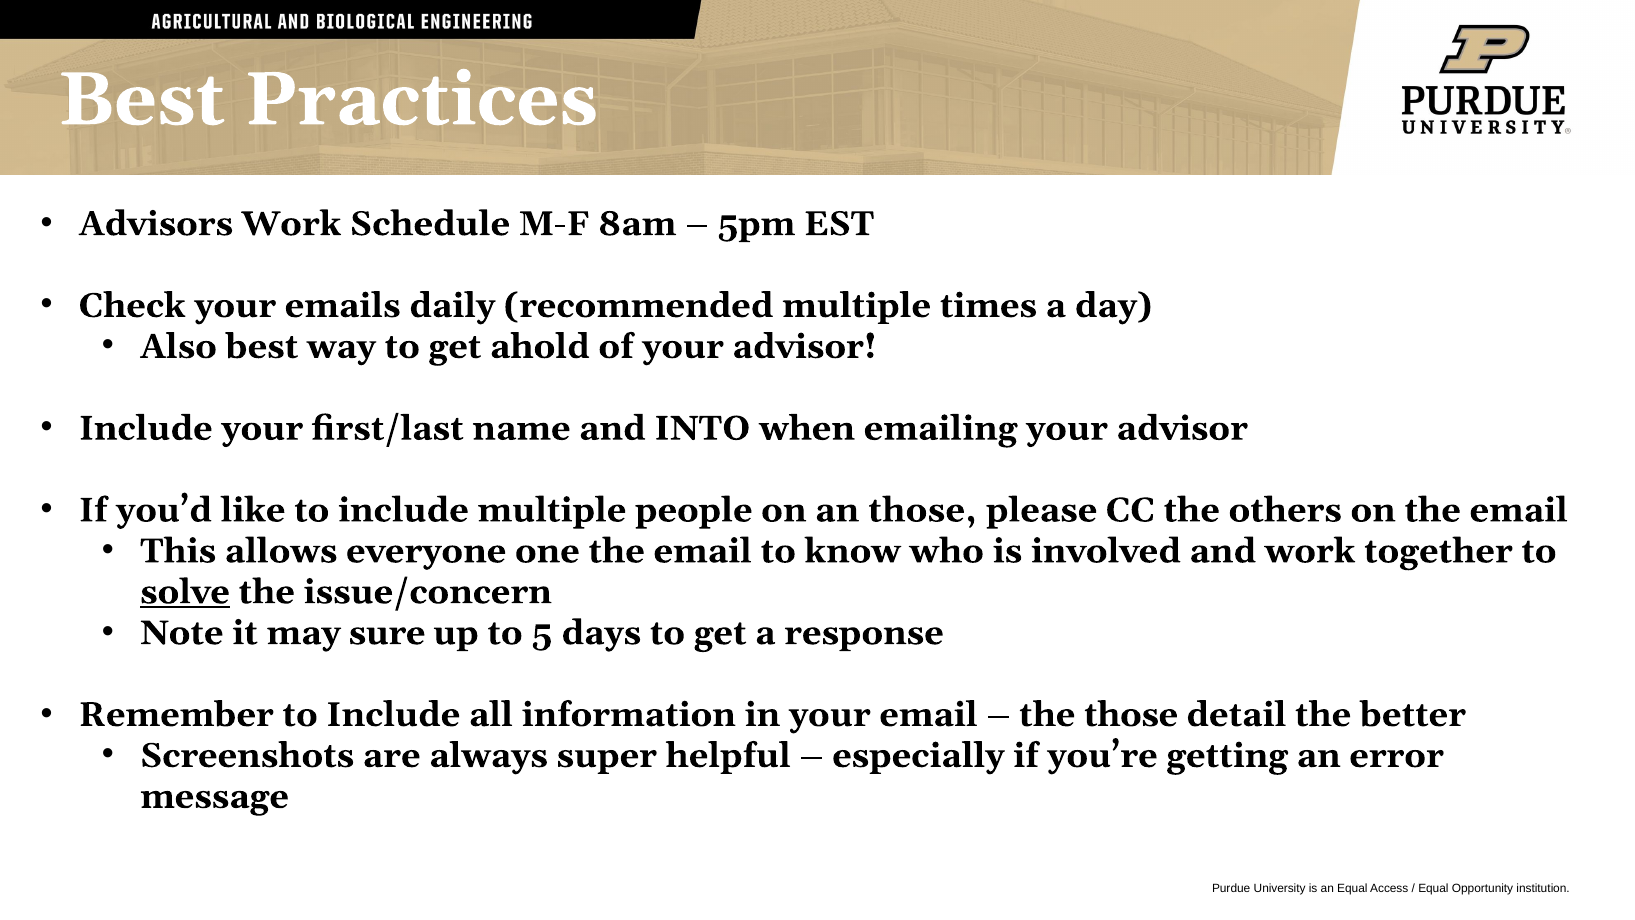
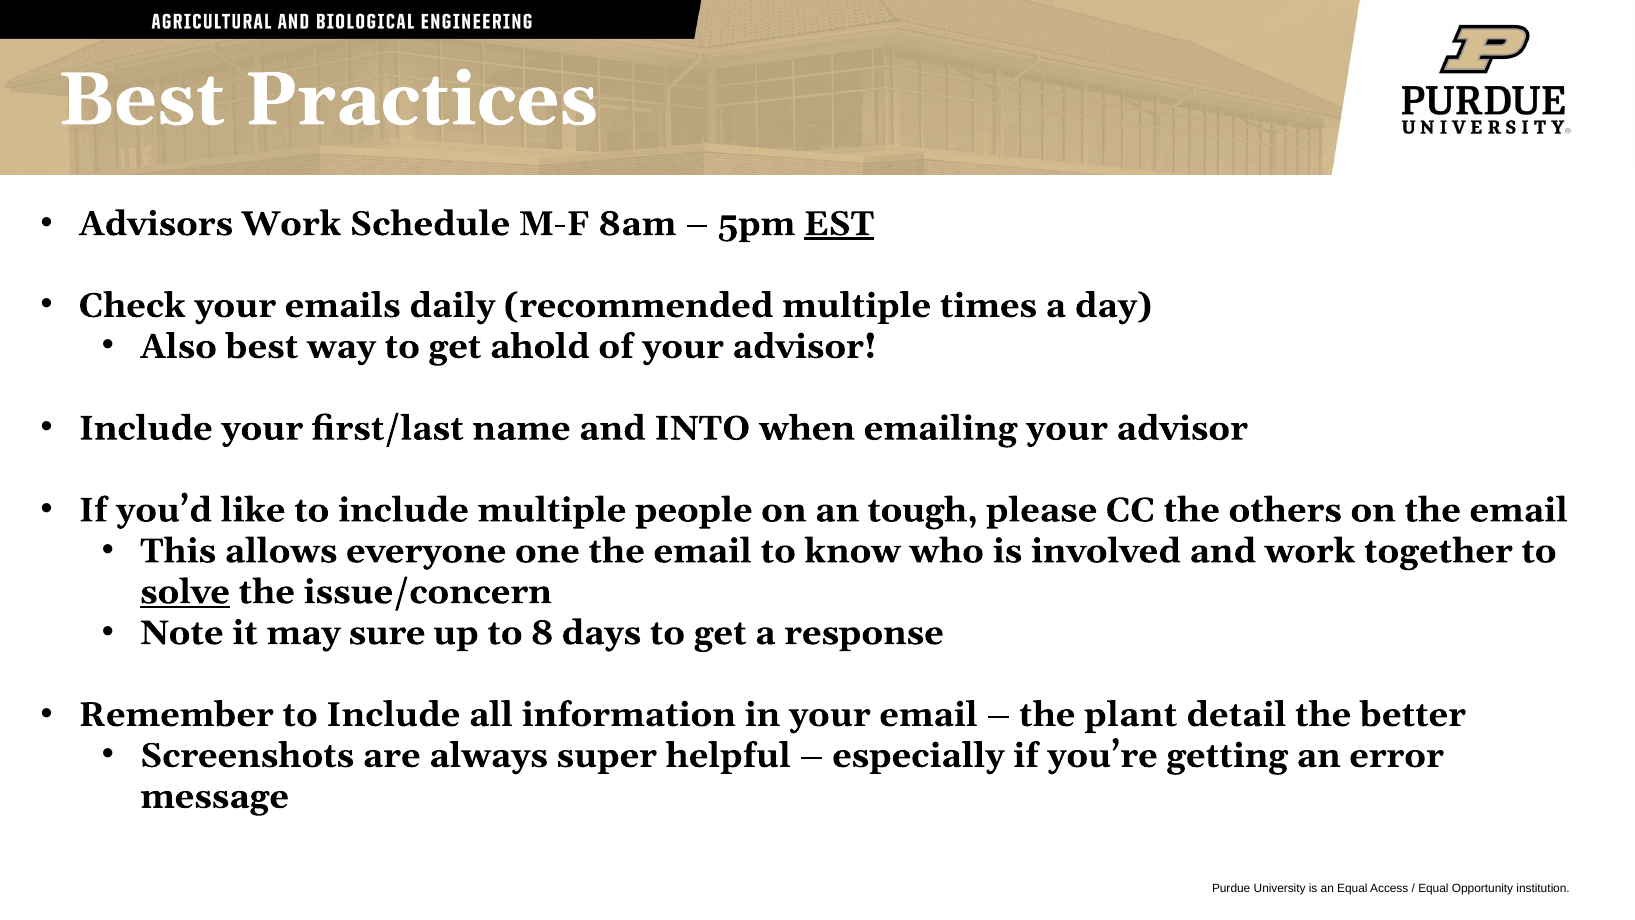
EST underline: none -> present
an those: those -> tough
5: 5 -> 8
the those: those -> plant
